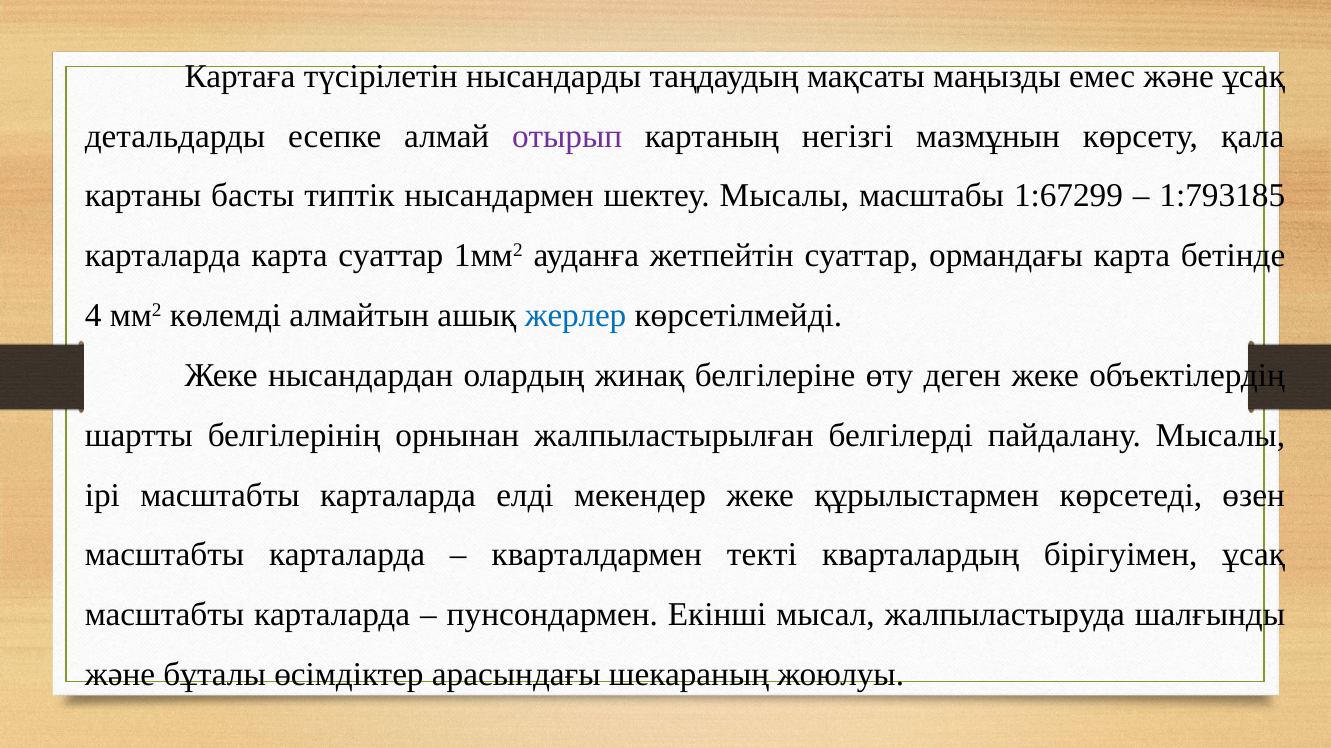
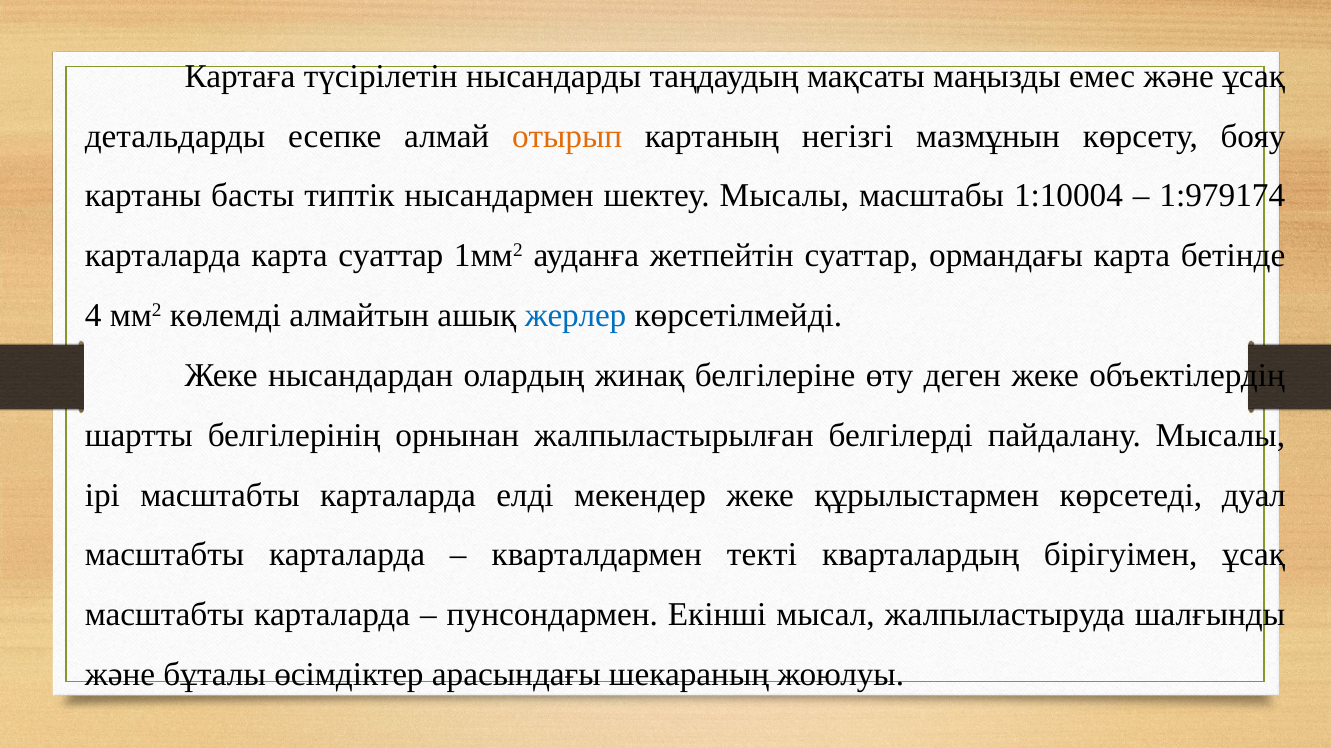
отырып colour: purple -> orange
қала: қала -> бояу
1:67299: 1:67299 -> 1:10004
1:793185: 1:793185 -> 1:979174
өзен: өзен -> дуал
